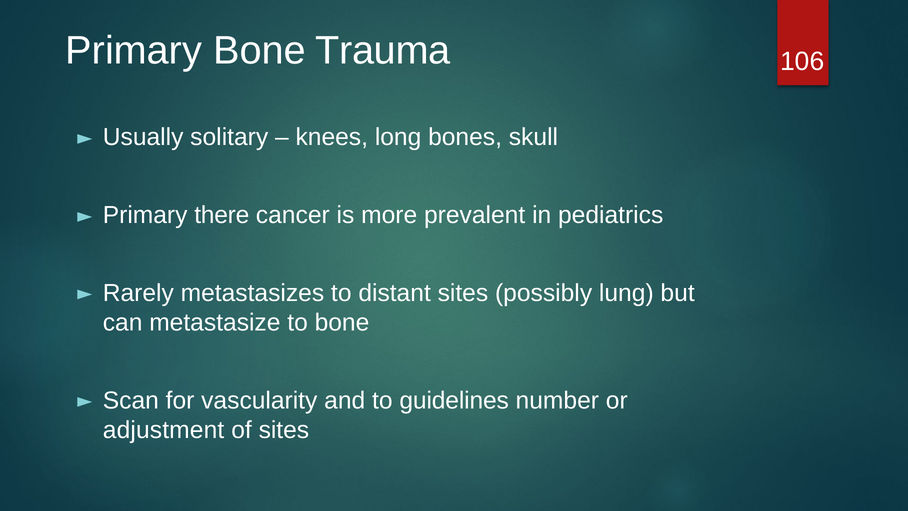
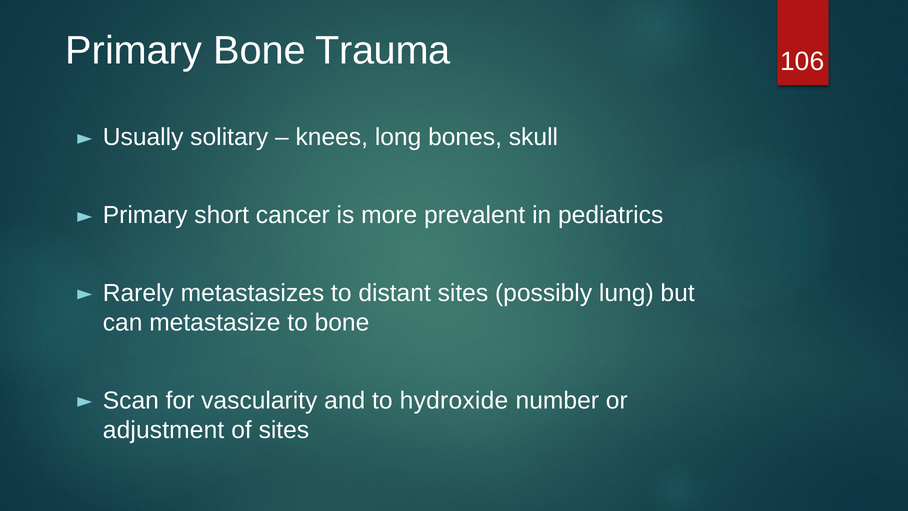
there: there -> short
guidelines: guidelines -> hydroxide
